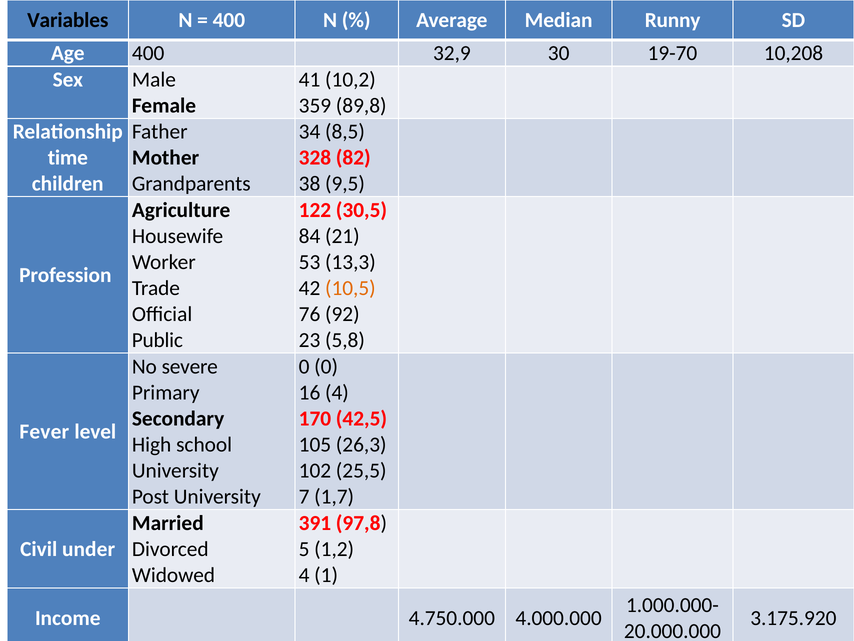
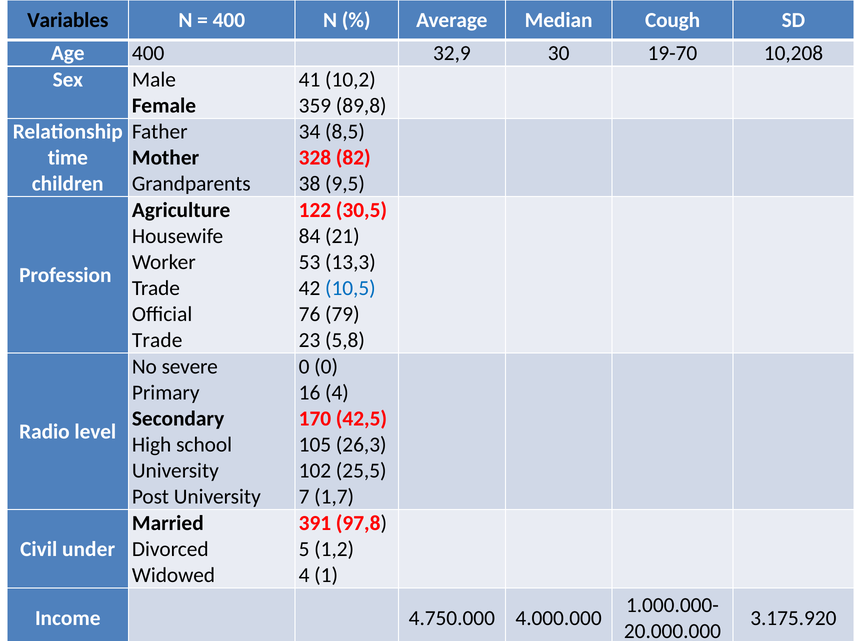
Runny: Runny -> Cough
10,5 colour: orange -> blue
92: 92 -> 79
Public at (157, 340): Public -> Trade
Fever: Fever -> Radio
